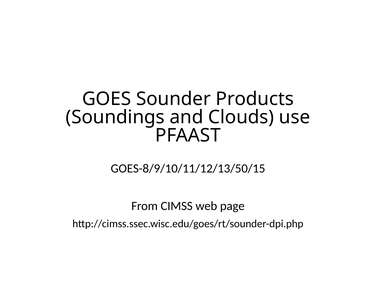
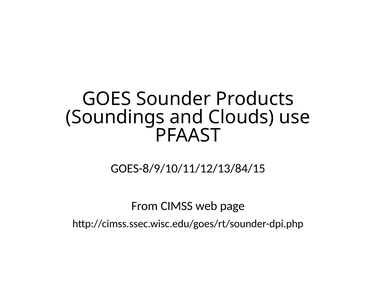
GOES-8/9/10/11/12/13/50/15: GOES-8/9/10/11/12/13/50/15 -> GOES-8/9/10/11/12/13/84/15
